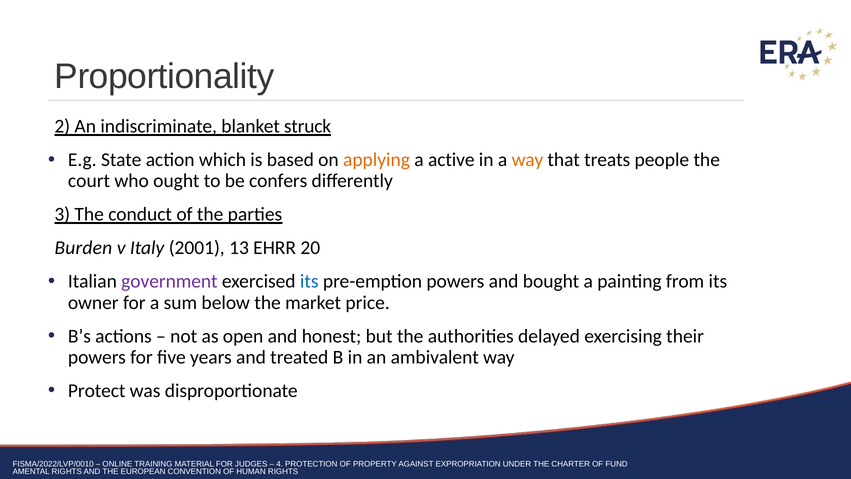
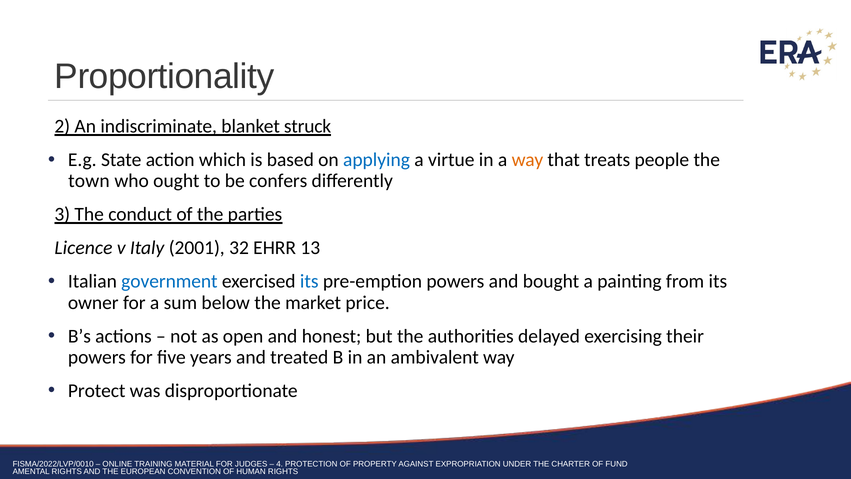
applying colour: orange -> blue
active: active -> virtue
court: court -> town
Burden: Burden -> Licence
13: 13 -> 32
20: 20 -> 13
government colour: purple -> blue
